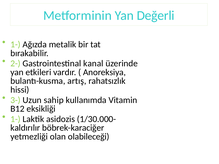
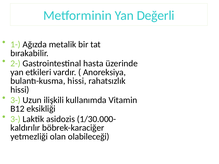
kanal: kanal -> hasta
bulantı-kusma artış: artış -> hissi
sahip: sahip -> ilişkili
1- at (15, 119): 1- -> 3-
